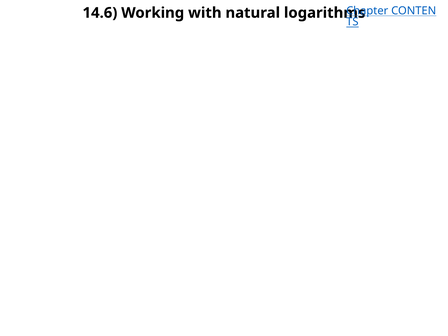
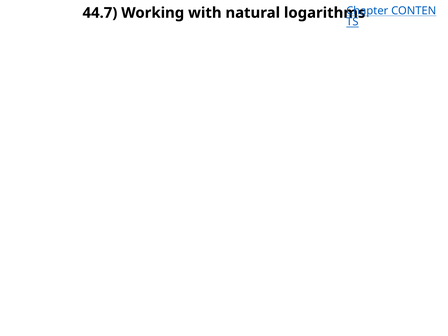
14.6: 14.6 -> 44.7
